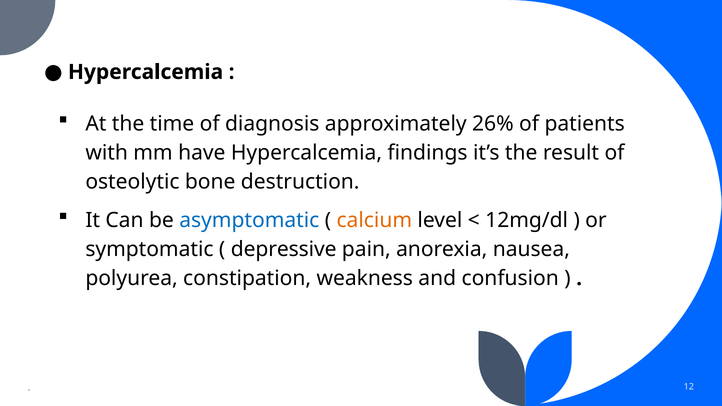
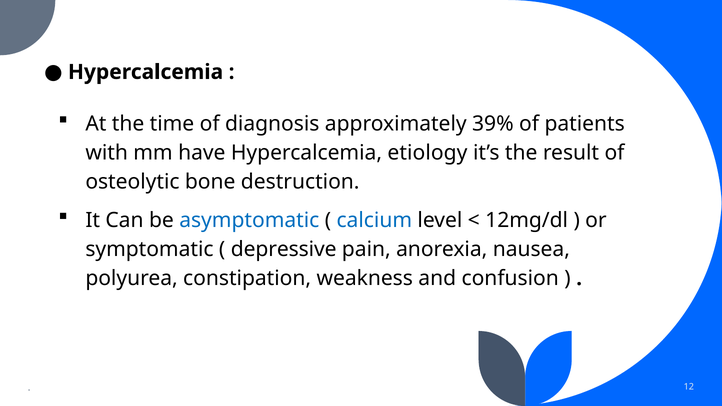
26%: 26% -> 39%
findings: findings -> etiology
calcium colour: orange -> blue
